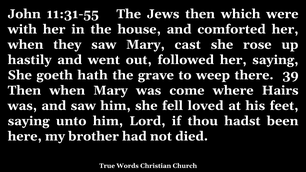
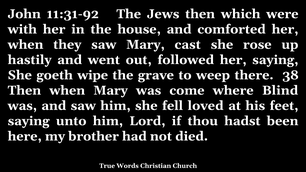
11:31-55: 11:31-55 -> 11:31-92
hath: hath -> wipe
39: 39 -> 38
Hairs: Hairs -> Blind
